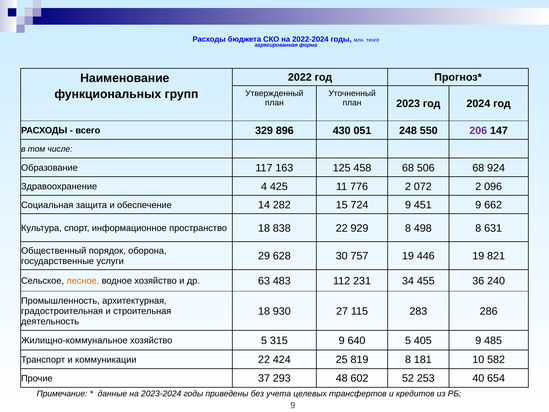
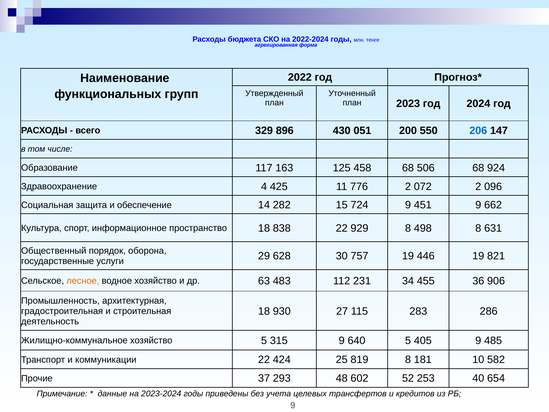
248: 248 -> 200
206 colour: purple -> blue
240: 240 -> 906
